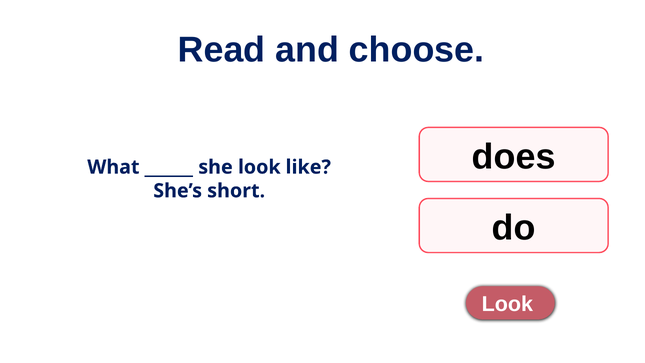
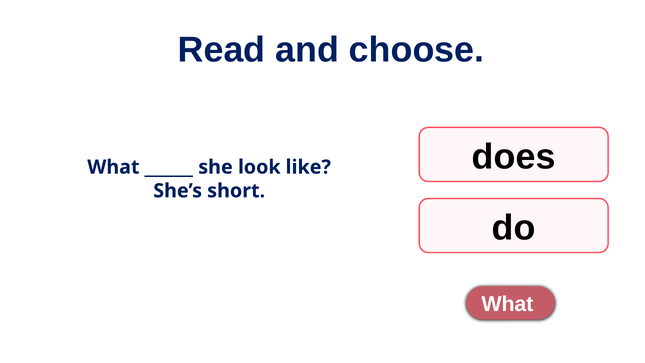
Look at (507, 304): Look -> What
